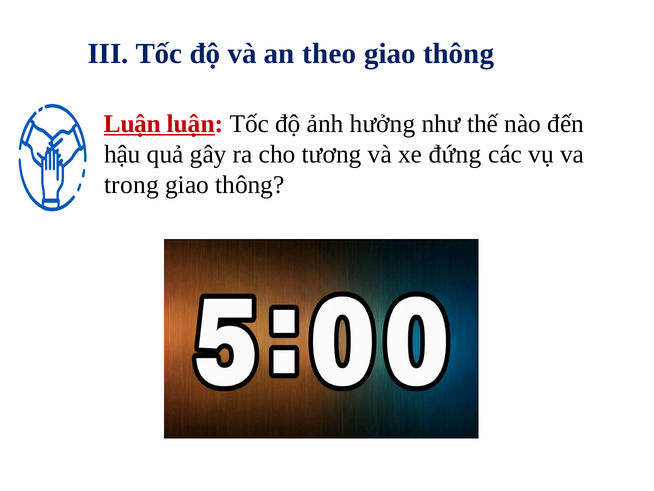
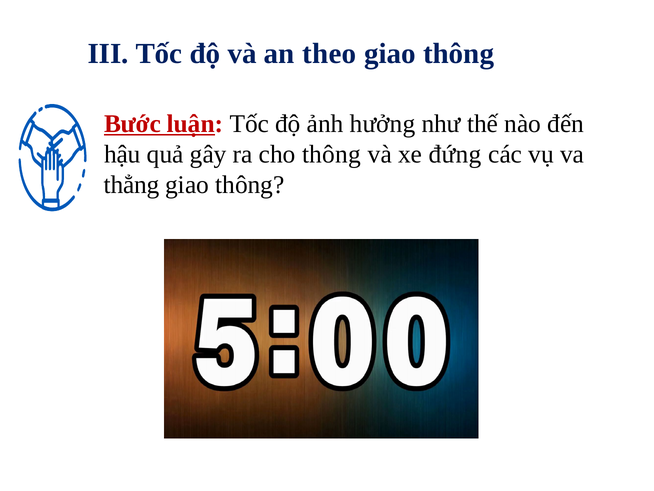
Luận at (132, 124): Luận -> Bước
cho tương: tương -> thông
trong: trong -> thẳng
